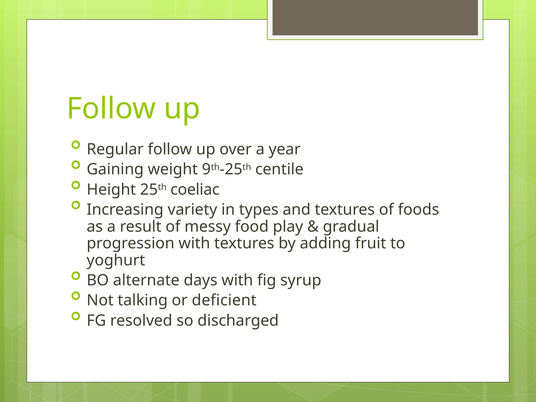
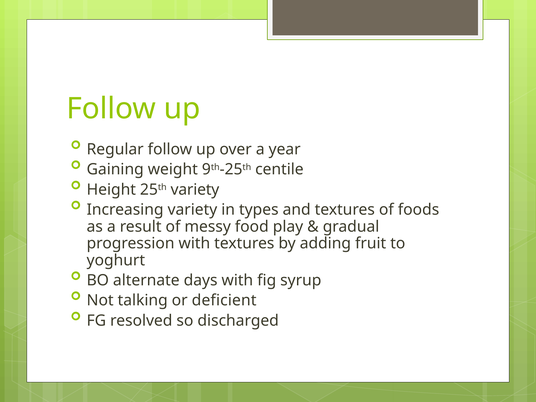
25th coeliac: coeliac -> variety
